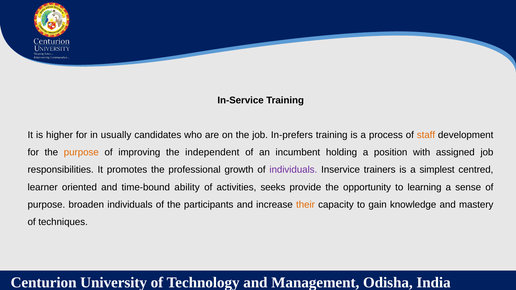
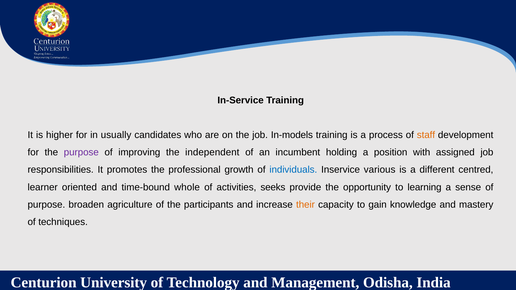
In-prefers: In-prefers -> In-models
purpose at (81, 153) colour: orange -> purple
individuals at (293, 170) colour: purple -> blue
trainers: trainers -> various
simplest: simplest -> different
ability: ability -> whole
broaden individuals: individuals -> agriculture
